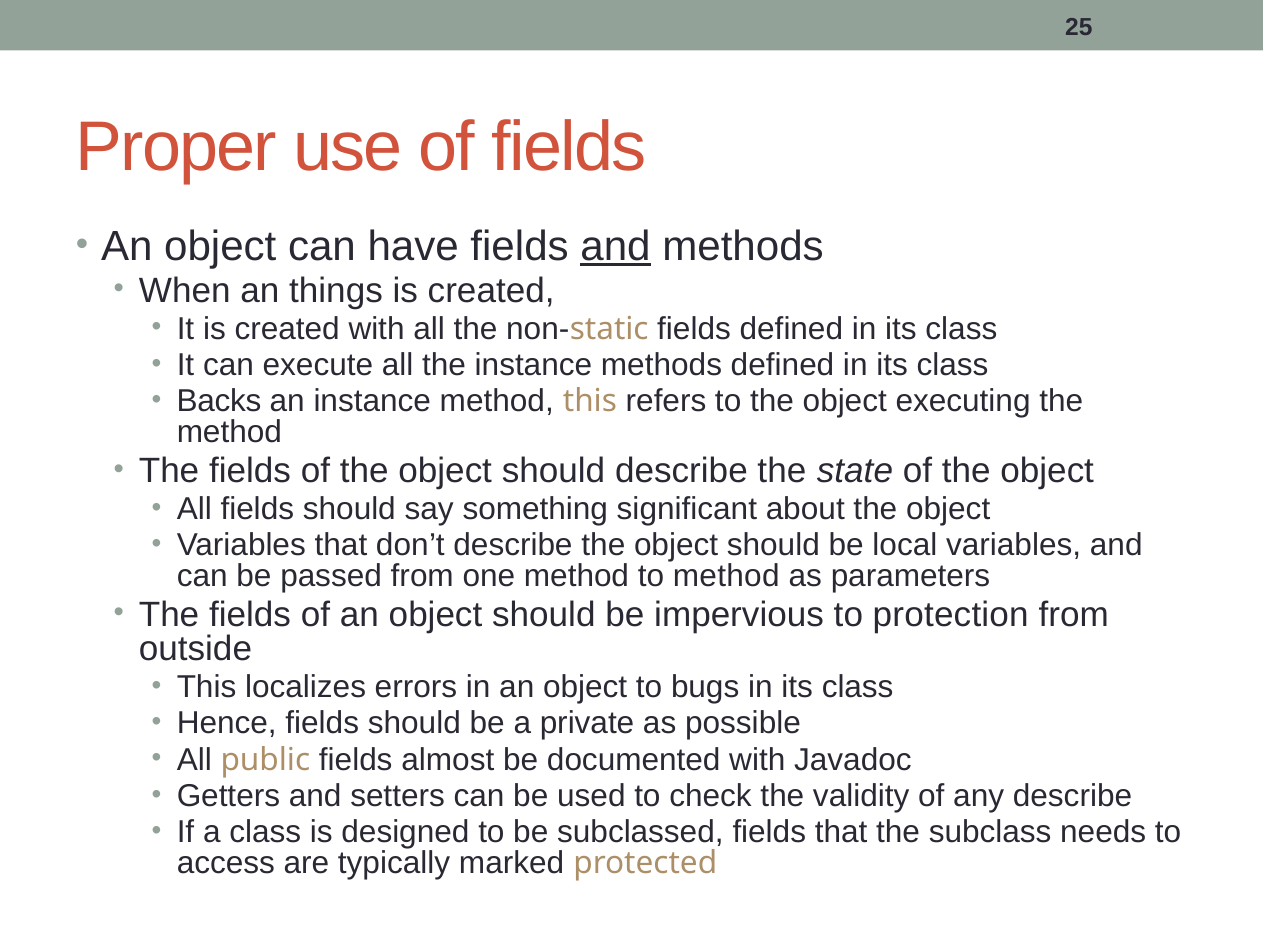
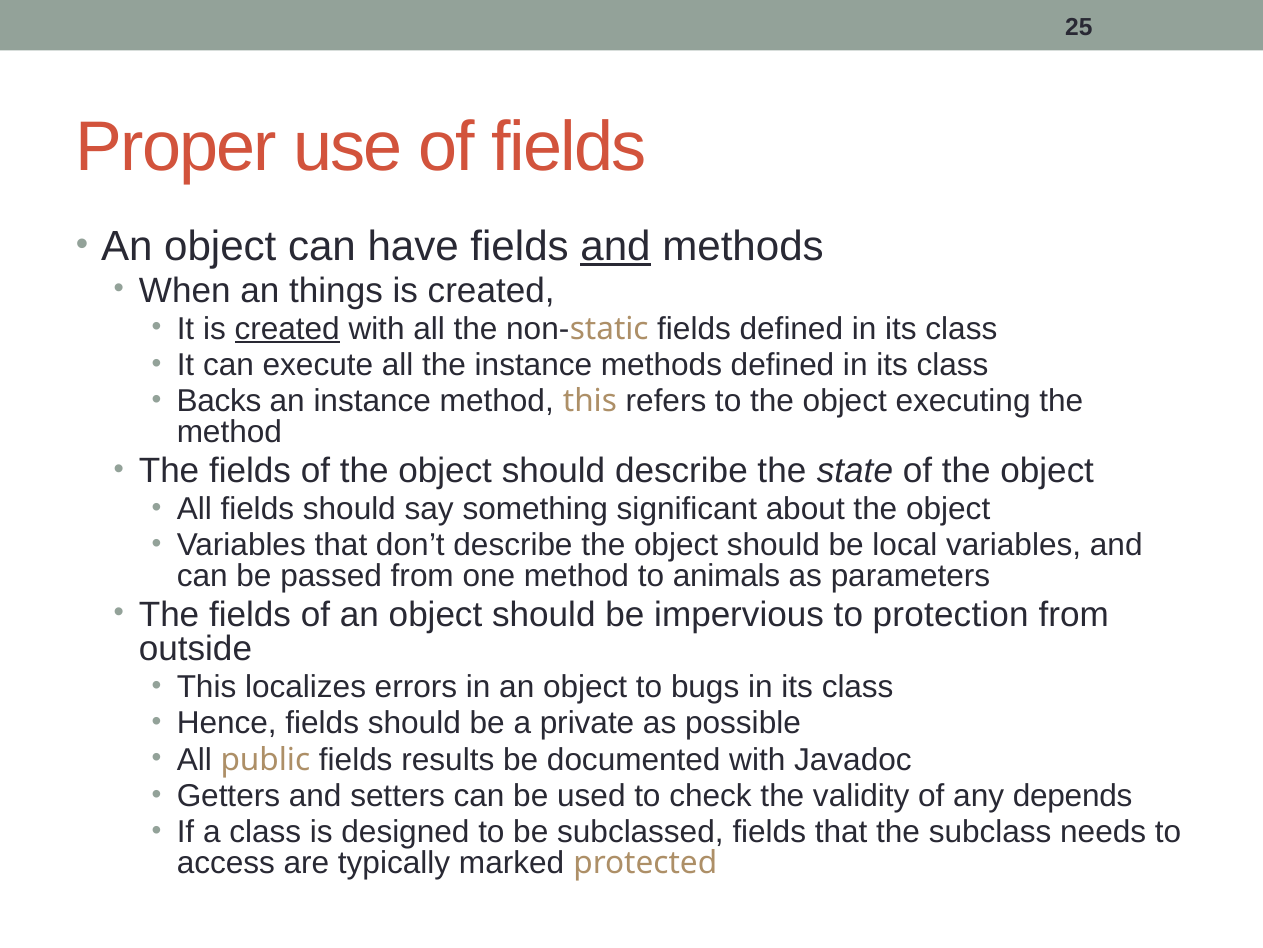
created at (287, 328) underline: none -> present
to method: method -> animals
almost: almost -> results
any describe: describe -> depends
